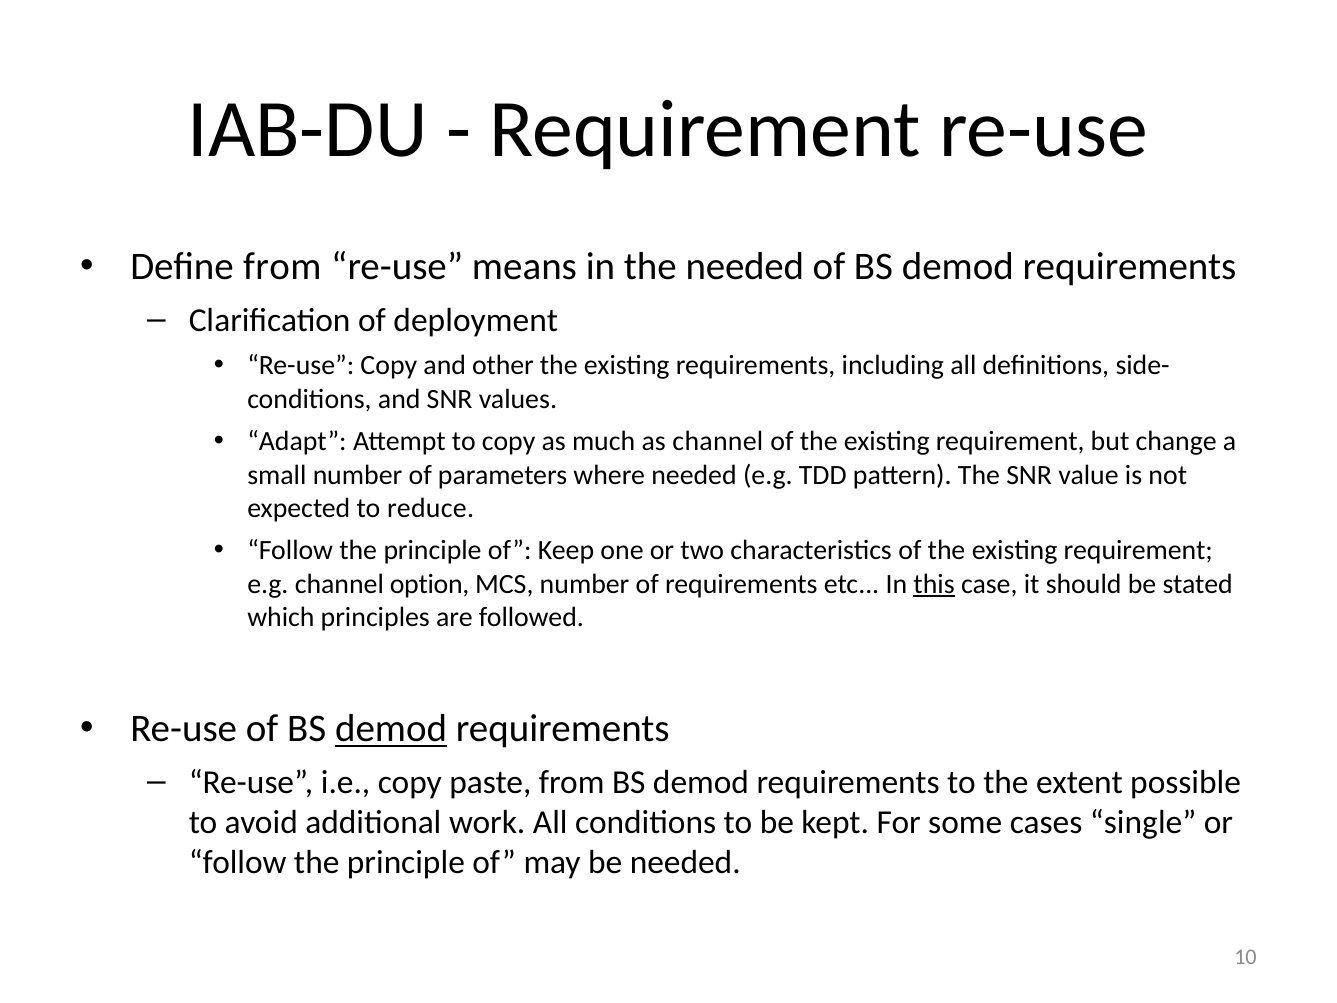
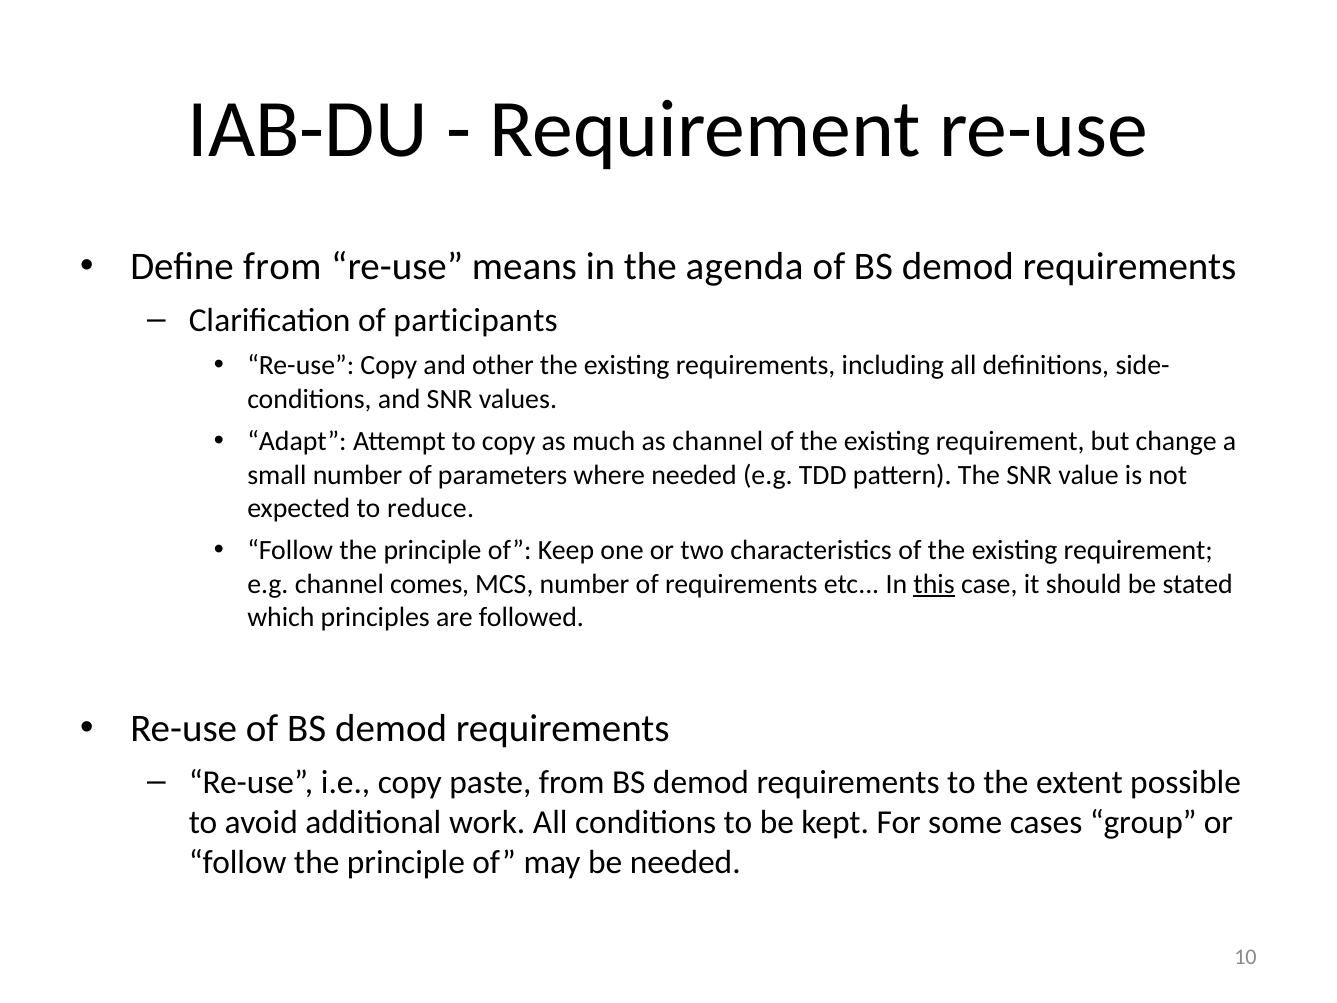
the needed: needed -> agenda
deployment: deployment -> participants
option: option -> comes
demod at (391, 729) underline: present -> none
single: single -> group
